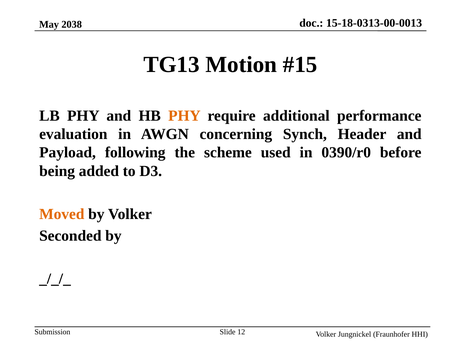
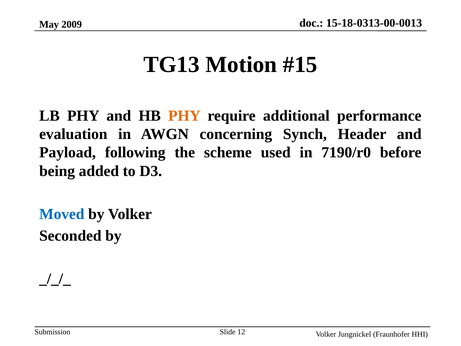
2038: 2038 -> 2009
0390/r0: 0390/r0 -> 7190/r0
Moved colour: orange -> blue
